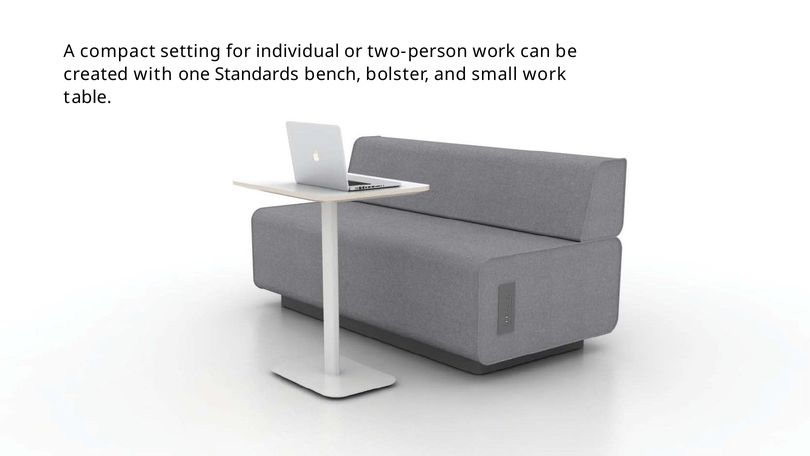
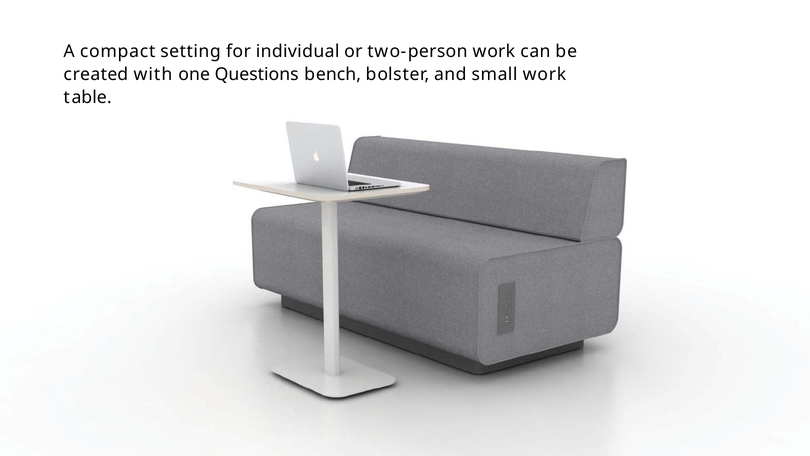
Standards: Standards -> Questions
